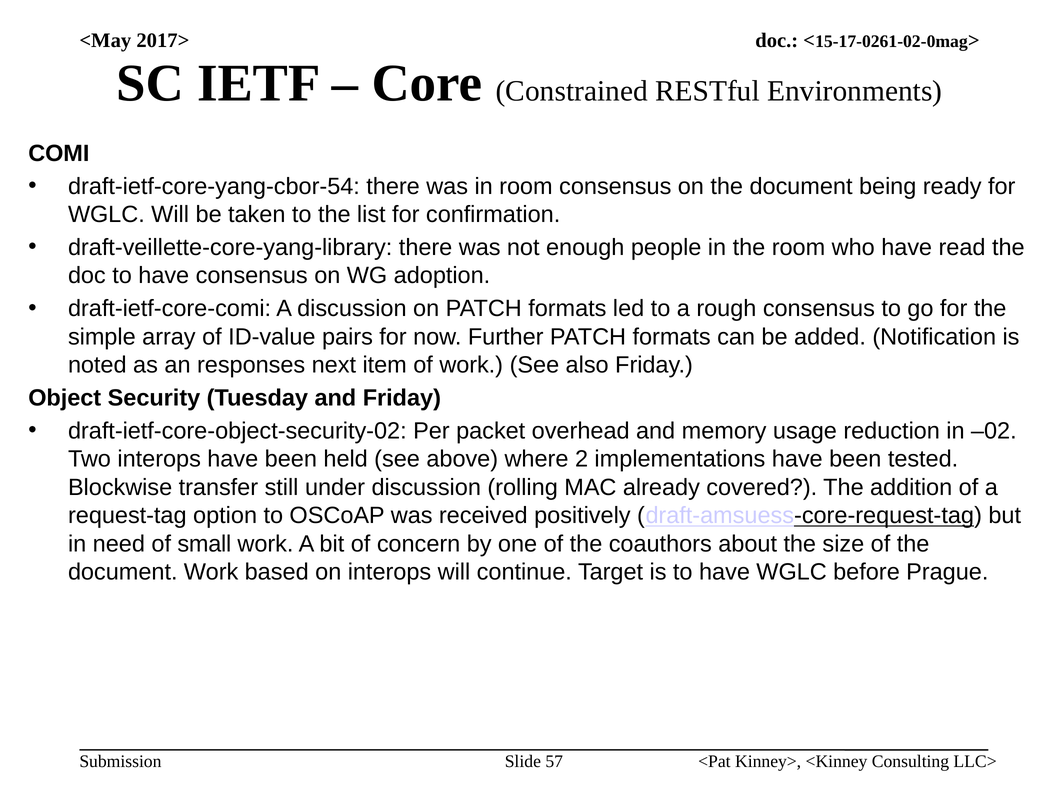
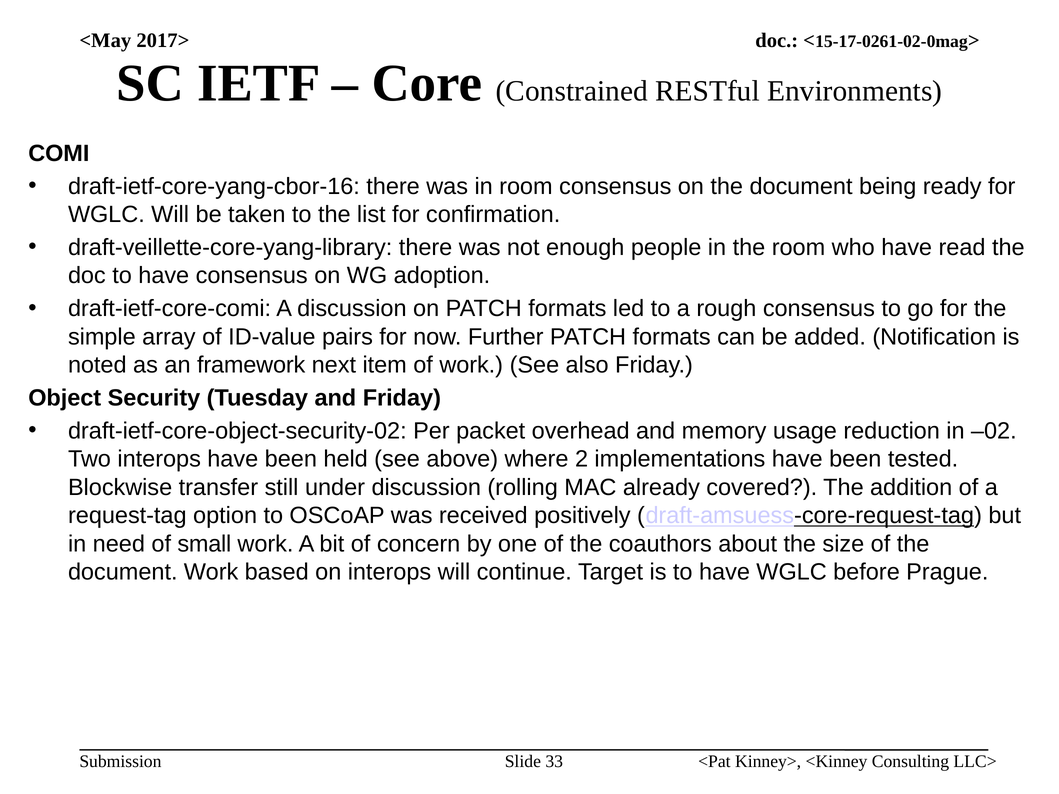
draft-ietf-core-yang-cbor-54: draft-ietf-core-yang-cbor-54 -> draft-ietf-core-yang-cbor-16
responses: responses -> framework
57: 57 -> 33
